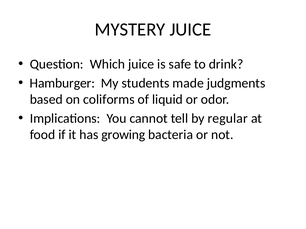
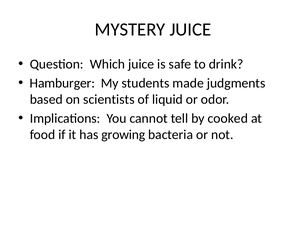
coliforms: coliforms -> scientists
regular: regular -> cooked
